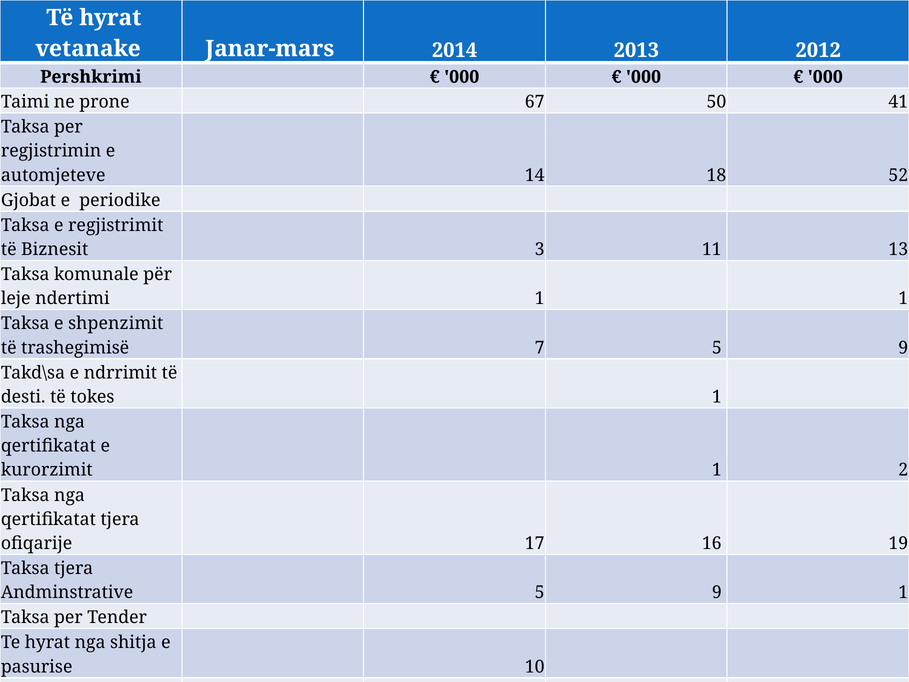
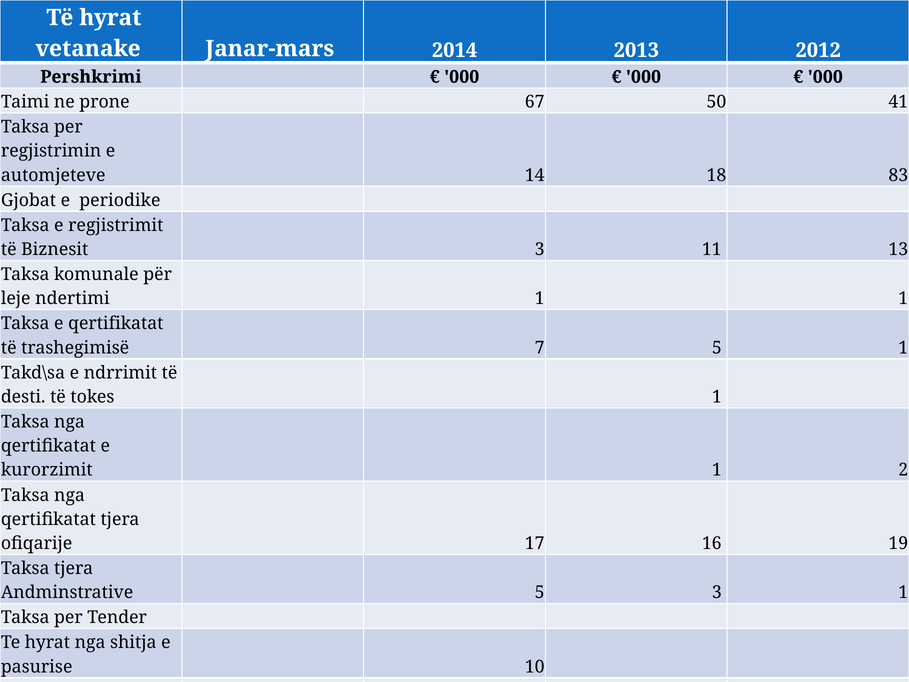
52: 52 -> 83
e shpenzimit: shpenzimit -> qertifikatat
7 5 9: 9 -> 1
Andminstrative 5 9: 9 -> 3
